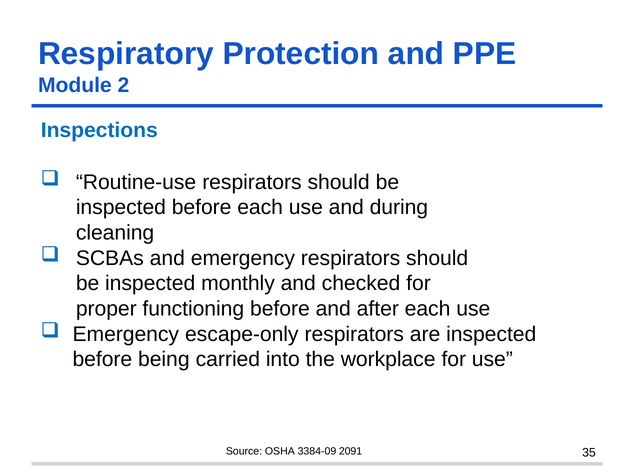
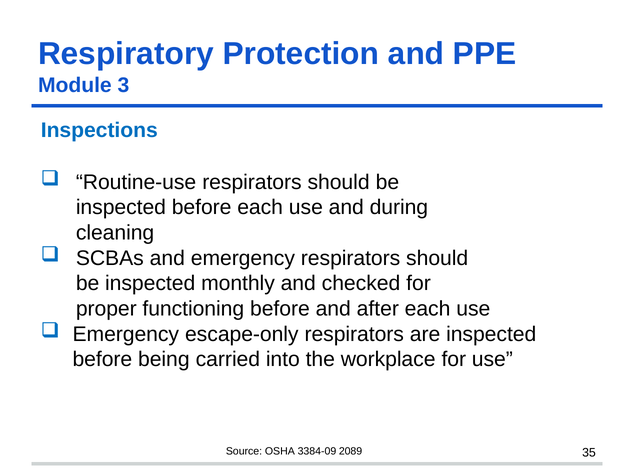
2: 2 -> 3
2091: 2091 -> 2089
